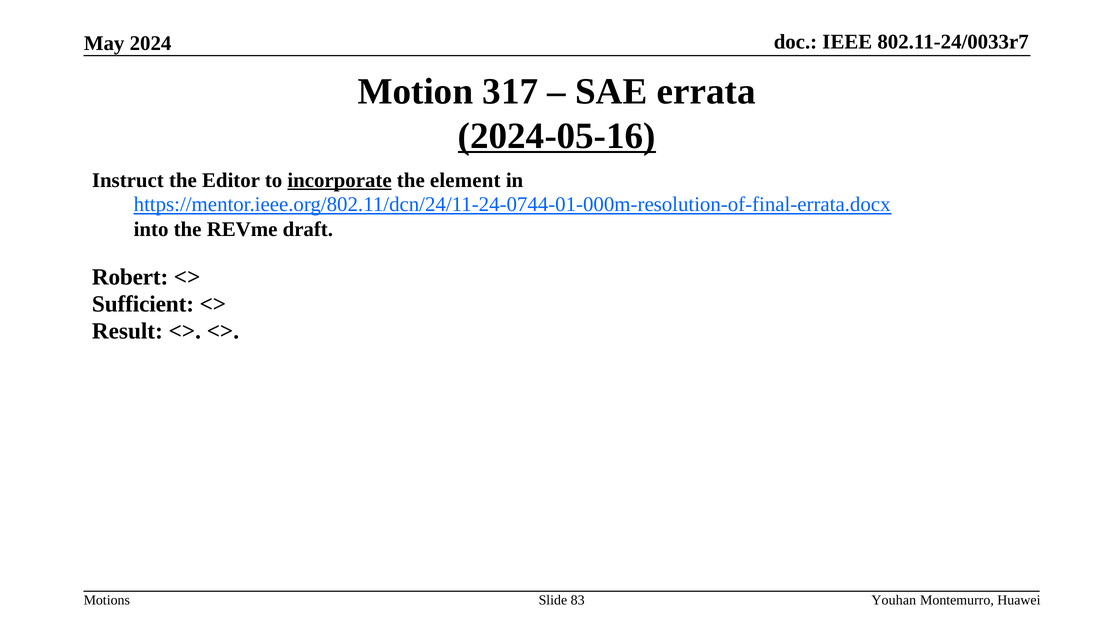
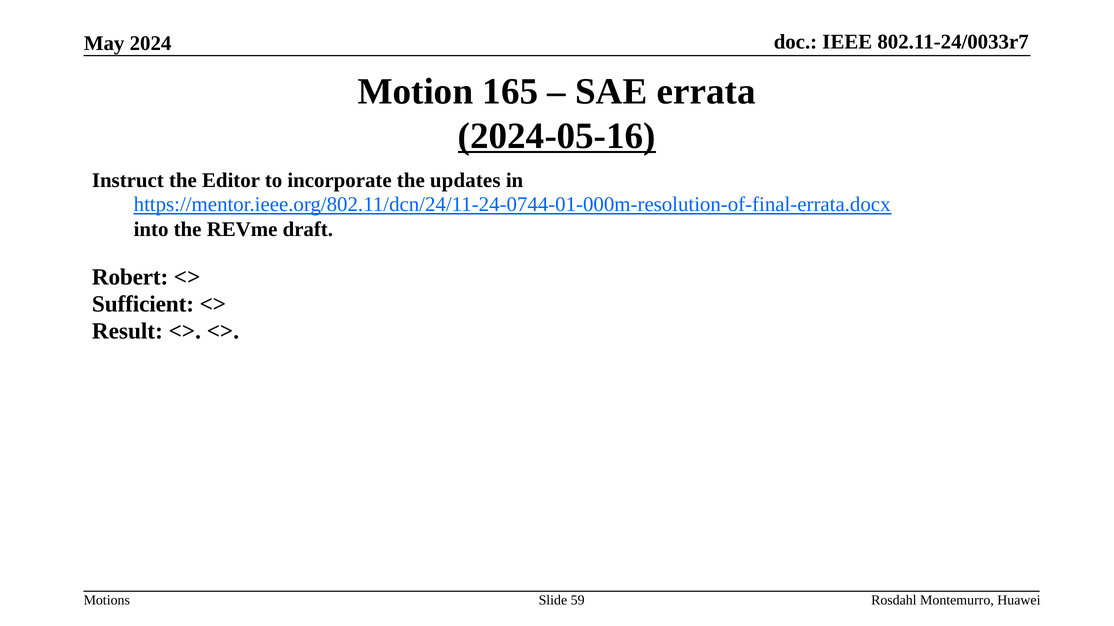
317: 317 -> 165
incorporate underline: present -> none
element: element -> updates
83: 83 -> 59
Youhan: Youhan -> Rosdahl
